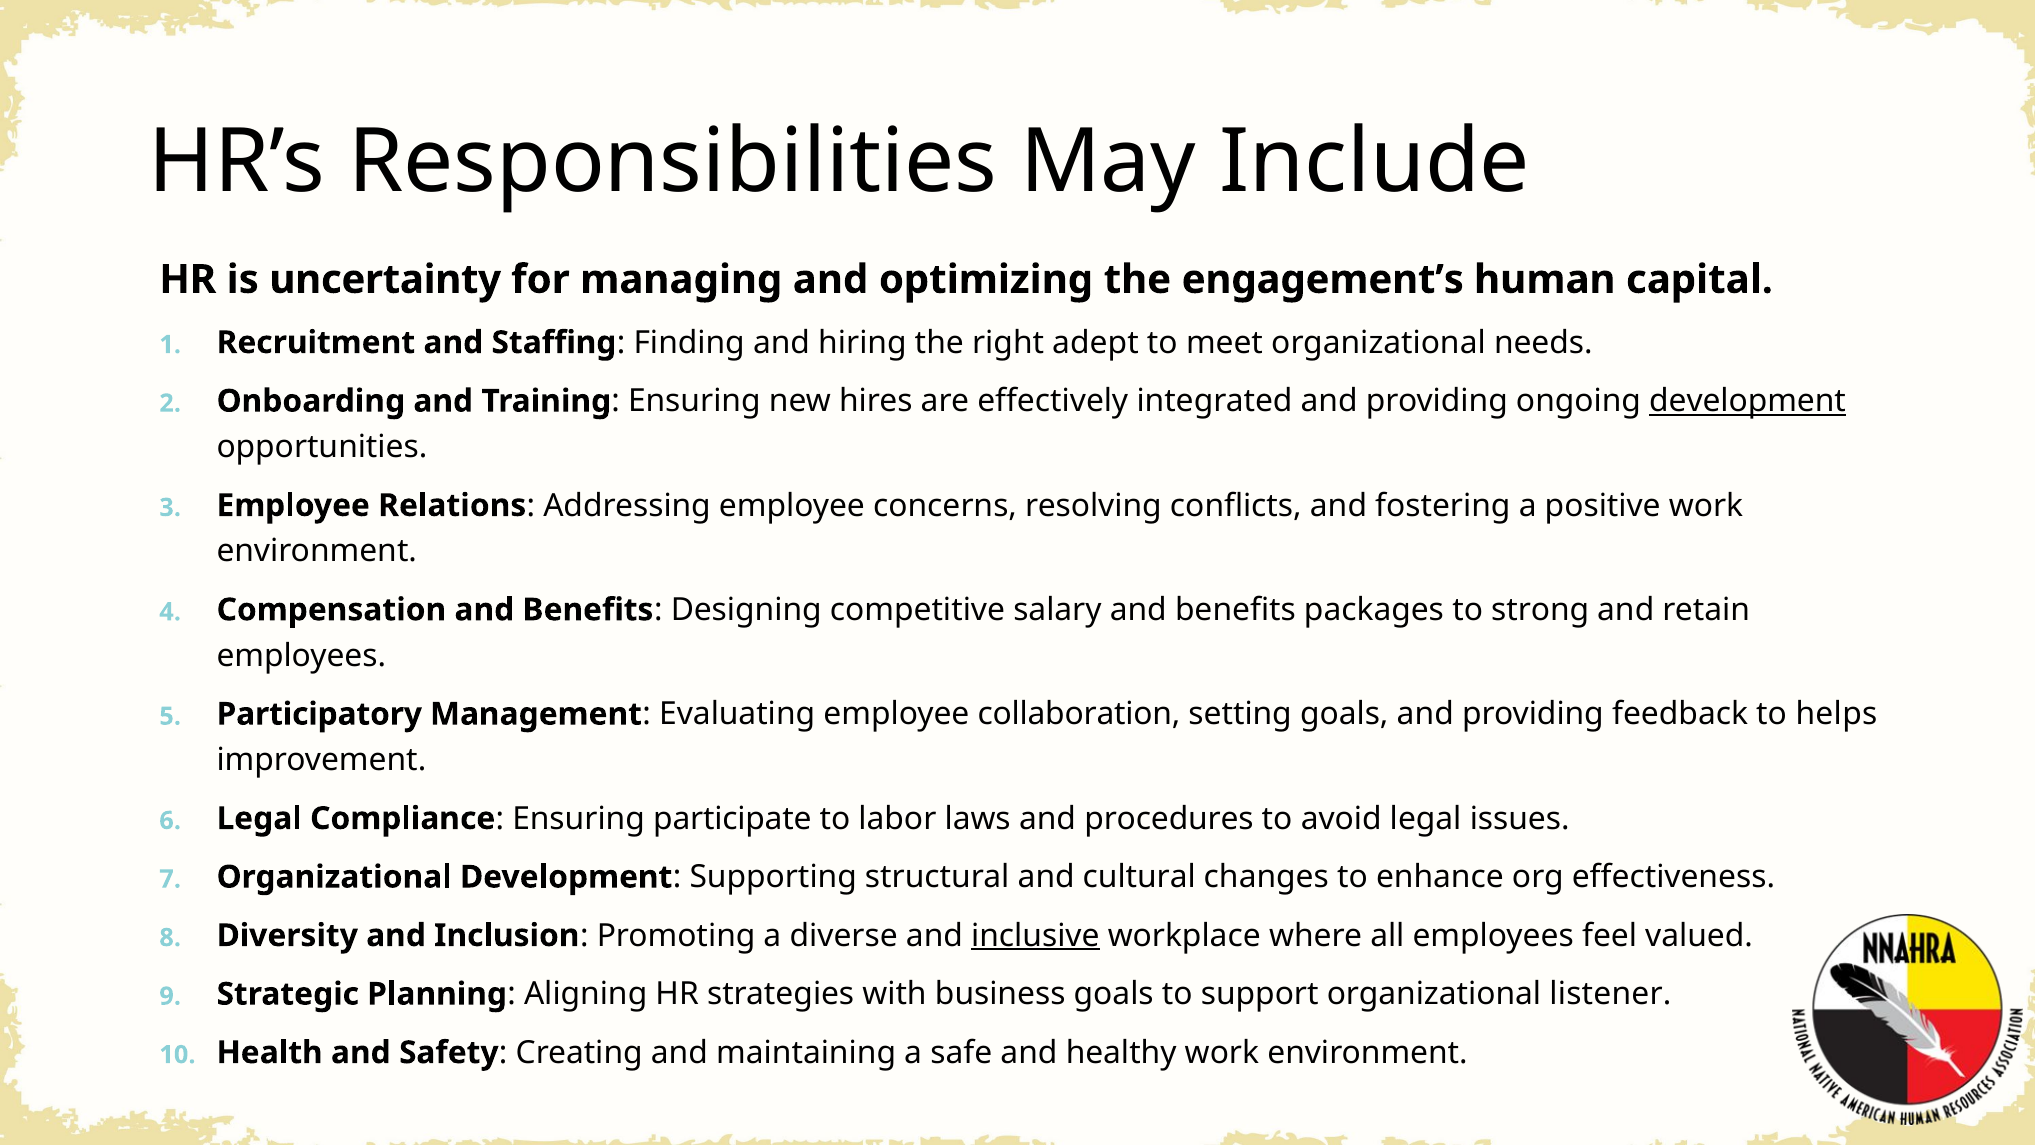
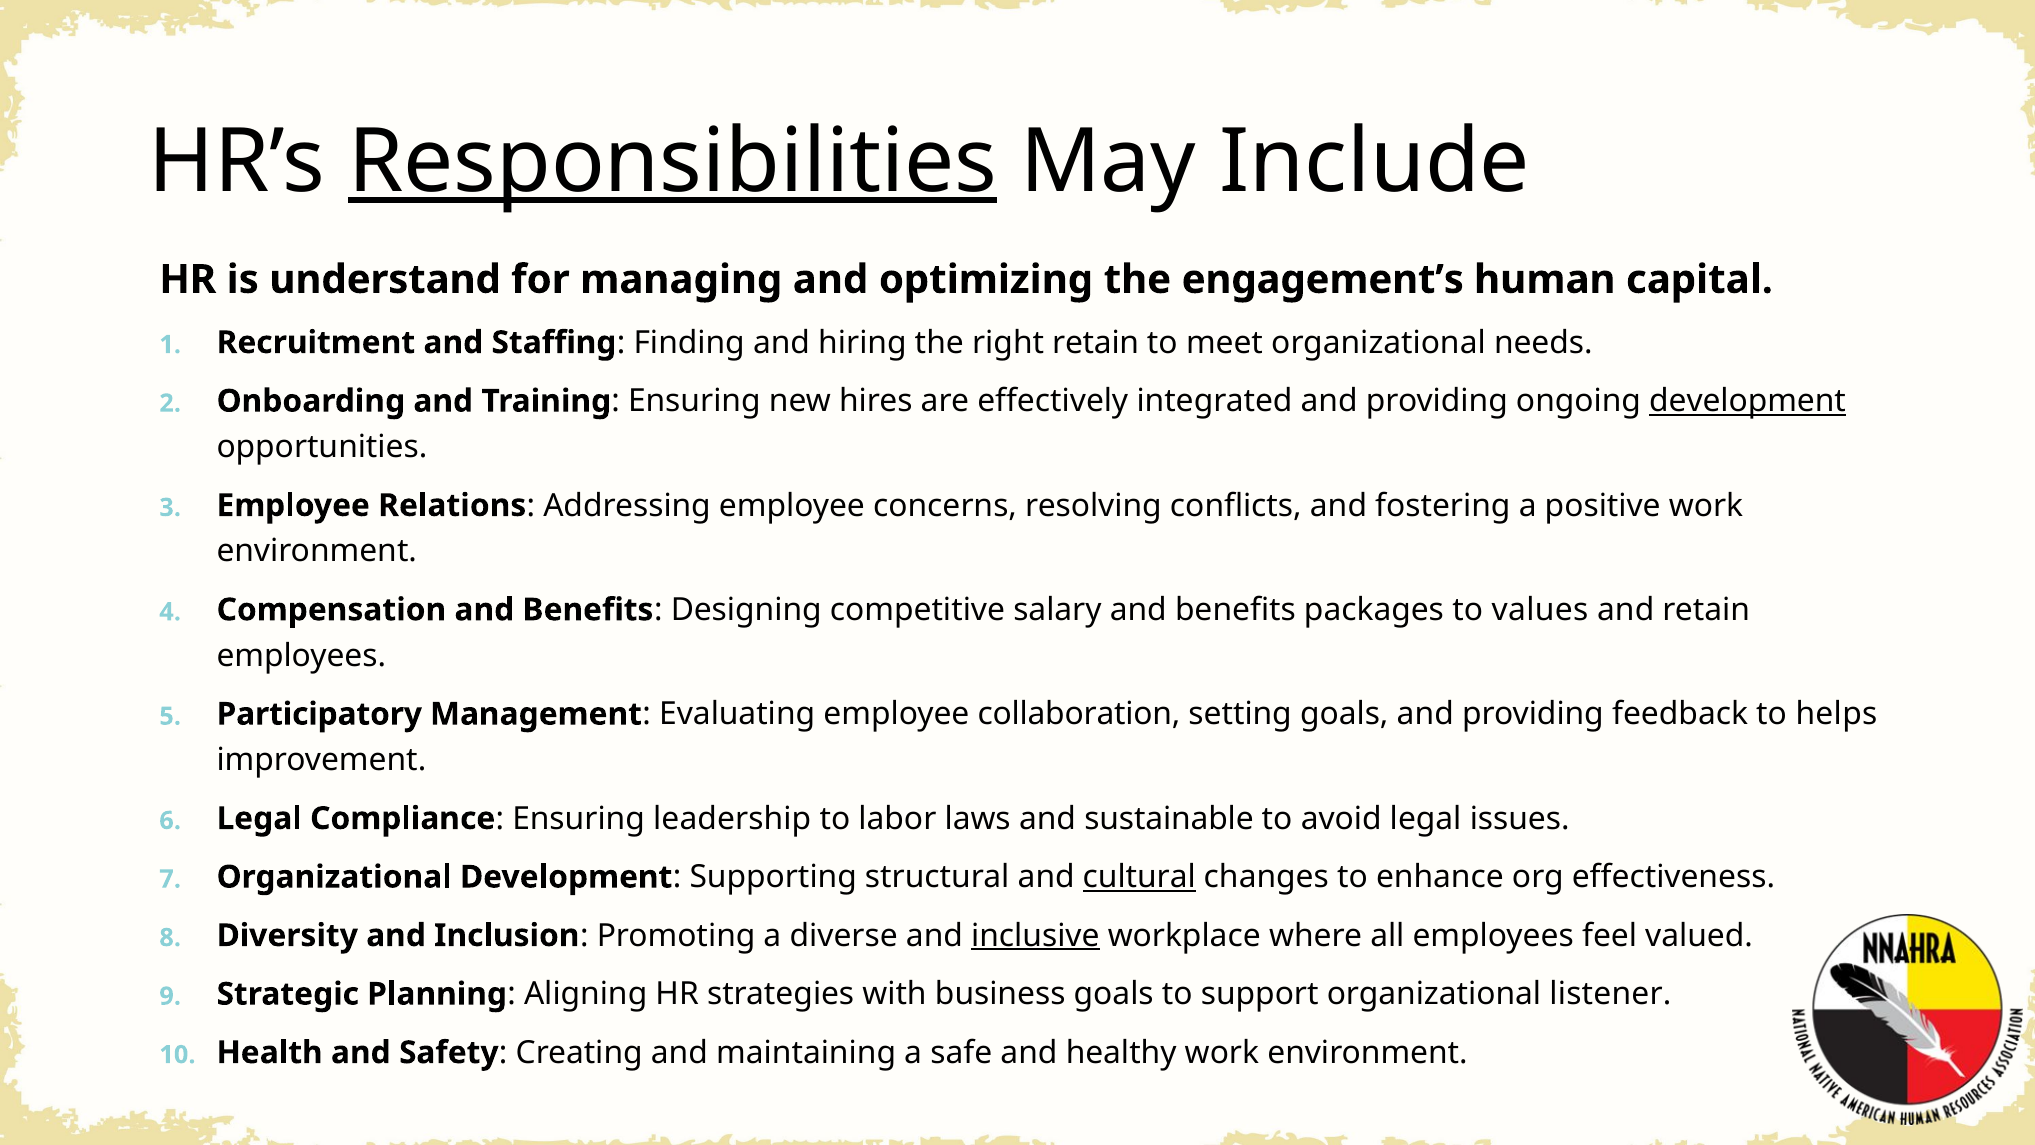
Responsibilities underline: none -> present
uncertainty: uncertainty -> understand
right adept: adept -> retain
strong: strong -> values
participate: participate -> leadership
procedures: procedures -> sustainable
cultural underline: none -> present
